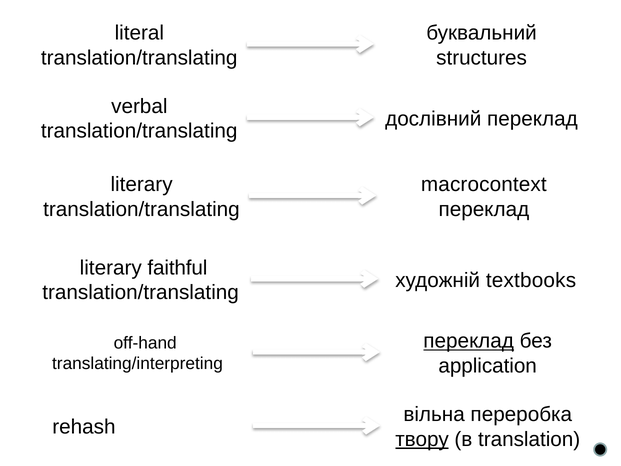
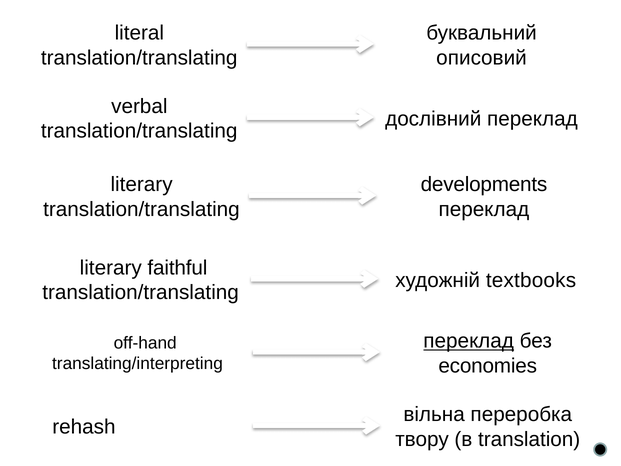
structures: structures -> описовий
macrocontext: macrocontext -> developments
application: application -> economies
твору underline: present -> none
